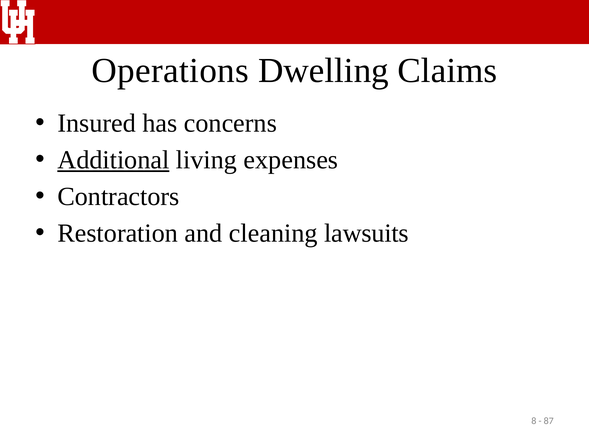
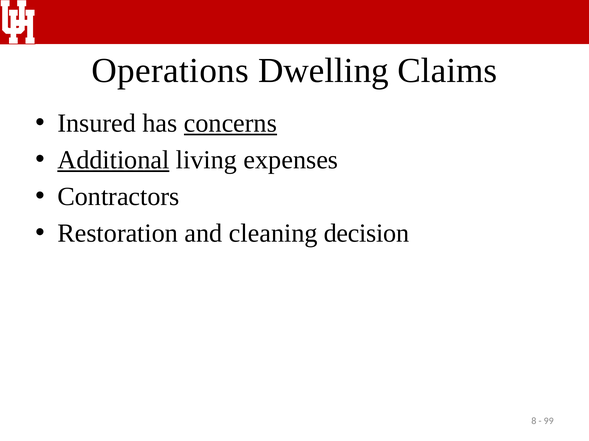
concerns underline: none -> present
lawsuits: lawsuits -> decision
87: 87 -> 99
